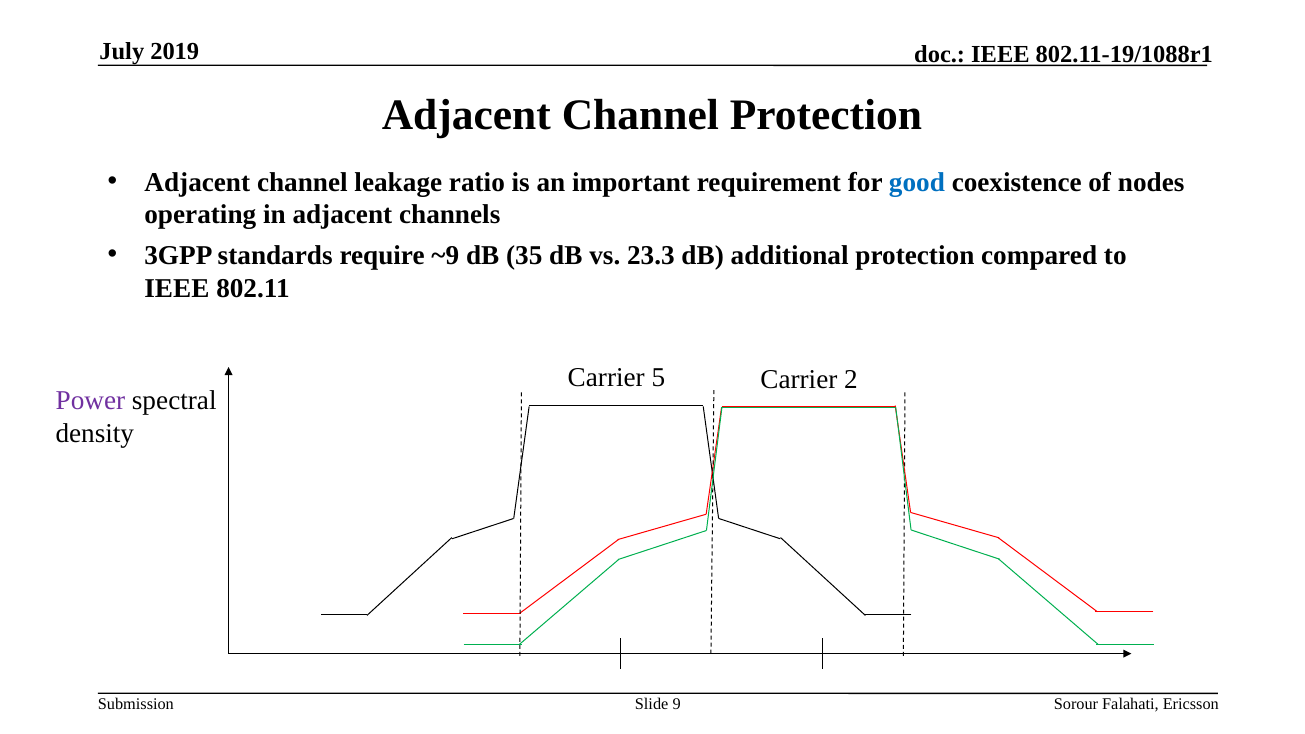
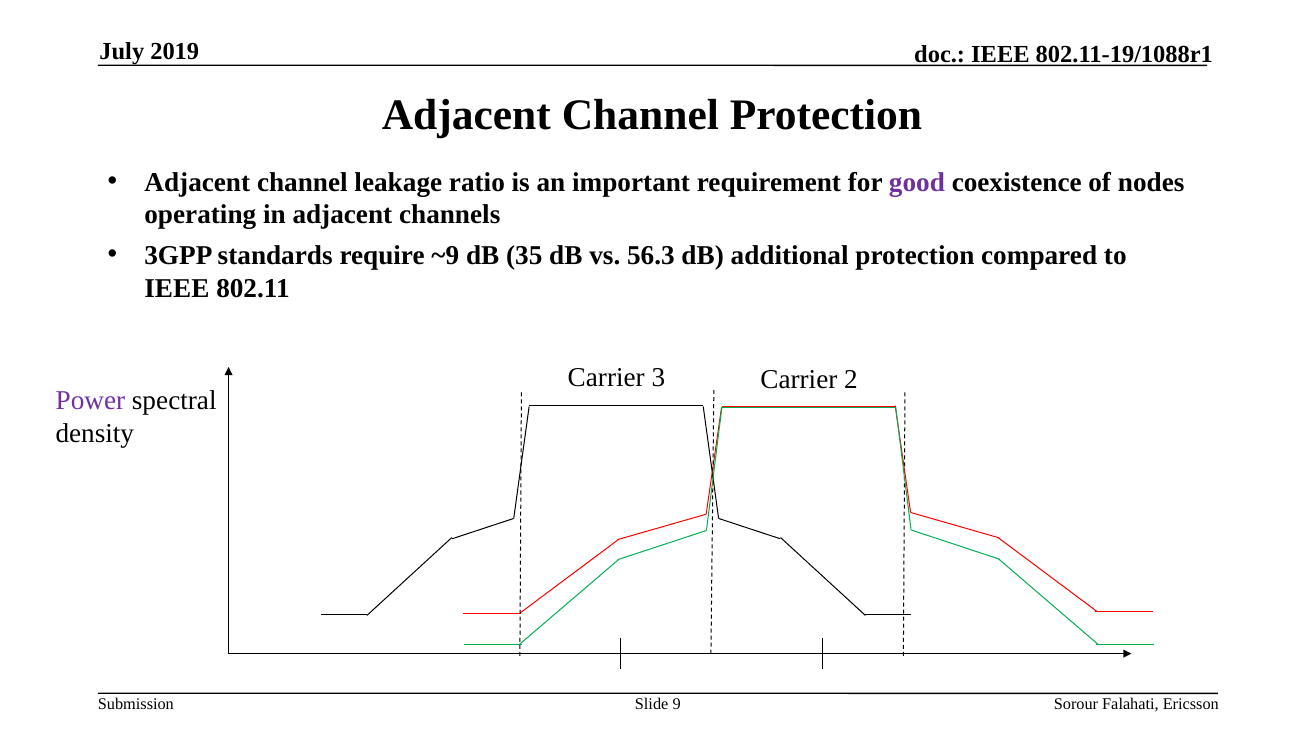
good colour: blue -> purple
23.3: 23.3 -> 56.3
5: 5 -> 3
